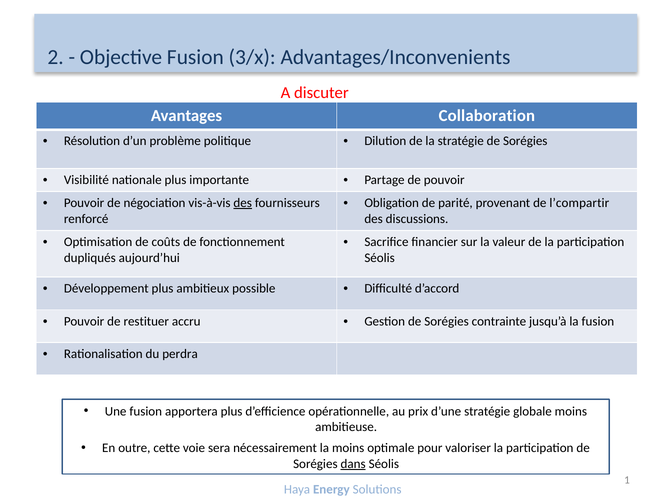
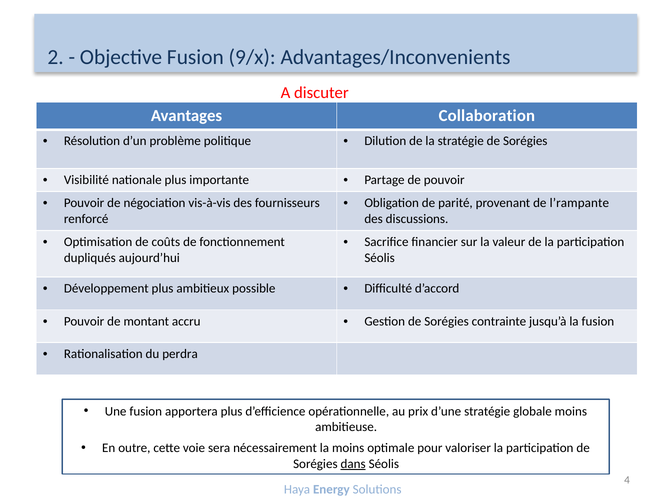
3/x: 3/x -> 9/x
des at (243, 203) underline: present -> none
l’compartir: l’compartir -> l’rampante
restituer: restituer -> montant
1: 1 -> 4
